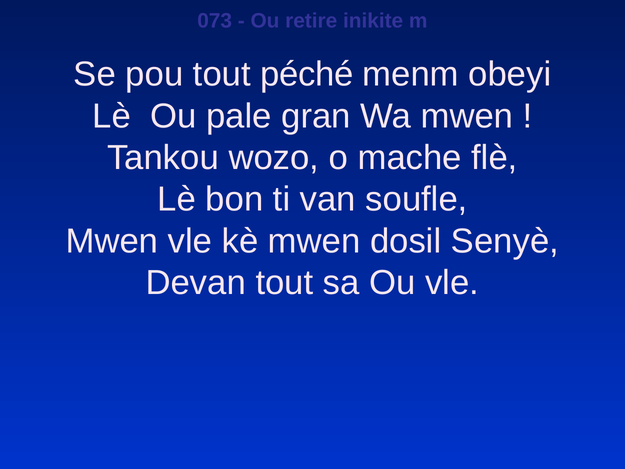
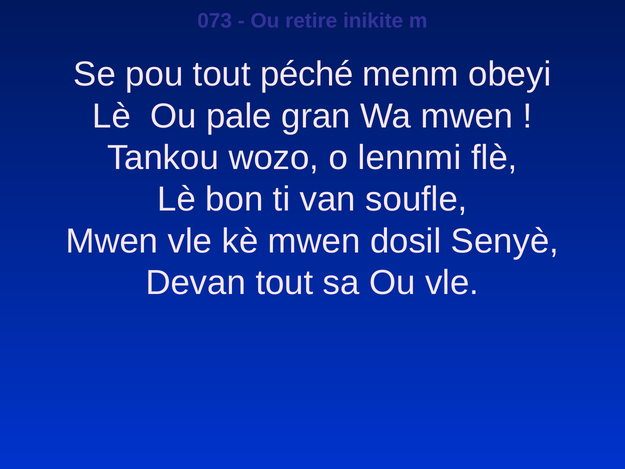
mache: mache -> lennmi
